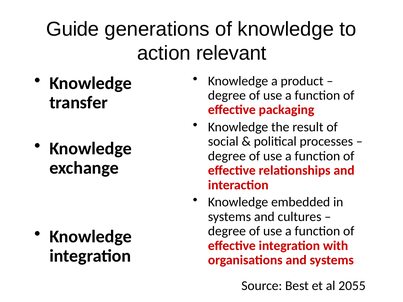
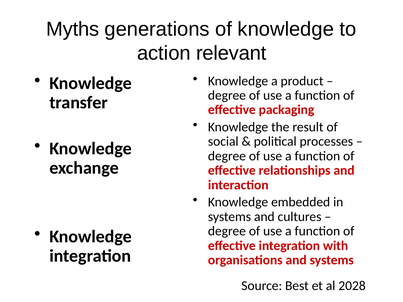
Guide: Guide -> Myths
2055: 2055 -> 2028
